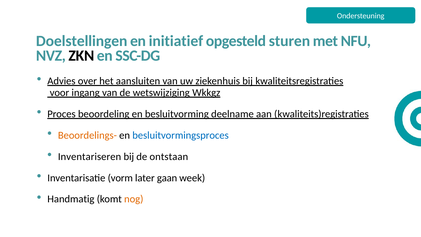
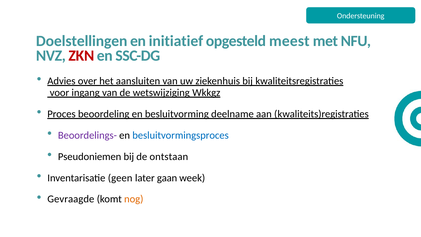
sturen: sturen -> meest
ZKN colour: black -> red
Beoordelings- colour: orange -> purple
Inventariseren: Inventariseren -> Pseudoniemen
vorm: vorm -> geen
Handmatig: Handmatig -> Gevraagde
